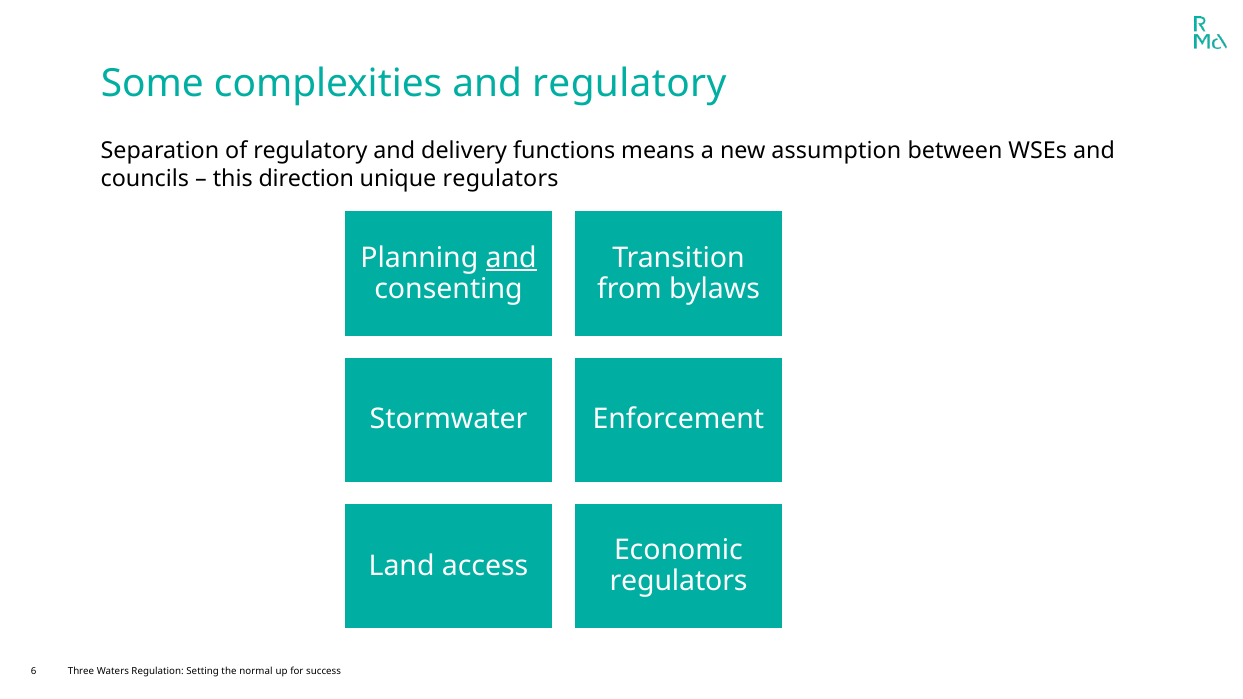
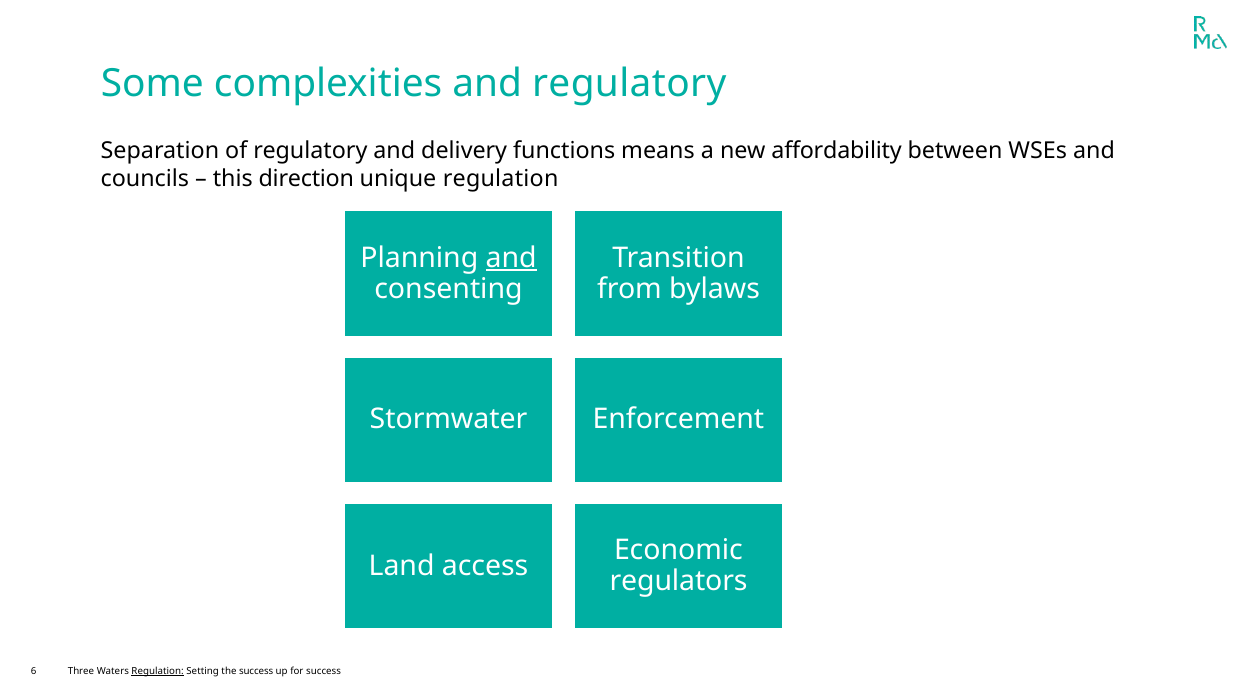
assumption: assumption -> affordability
unique regulators: regulators -> regulation
Regulation at (158, 672) underline: none -> present
the normal: normal -> success
